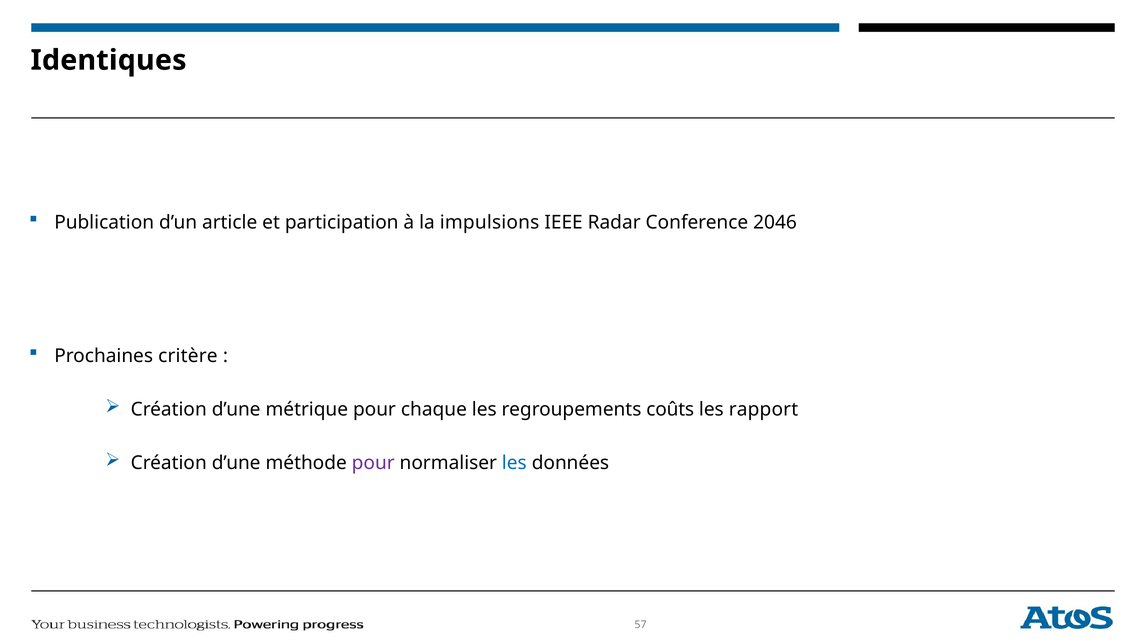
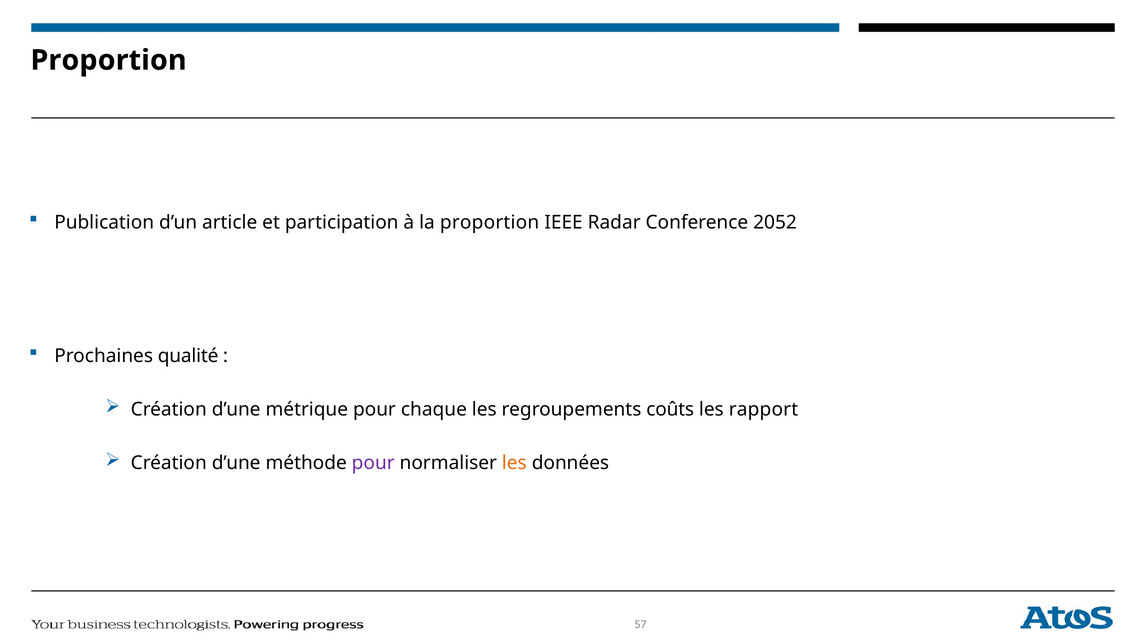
Identiques at (109, 60): Identiques -> Proportion
la impulsions: impulsions -> proportion
2046: 2046 -> 2052
critère: critère -> qualité
les at (514, 463) colour: blue -> orange
